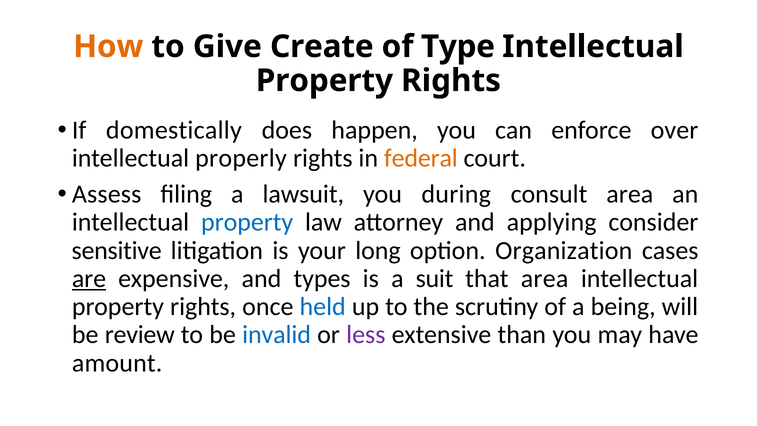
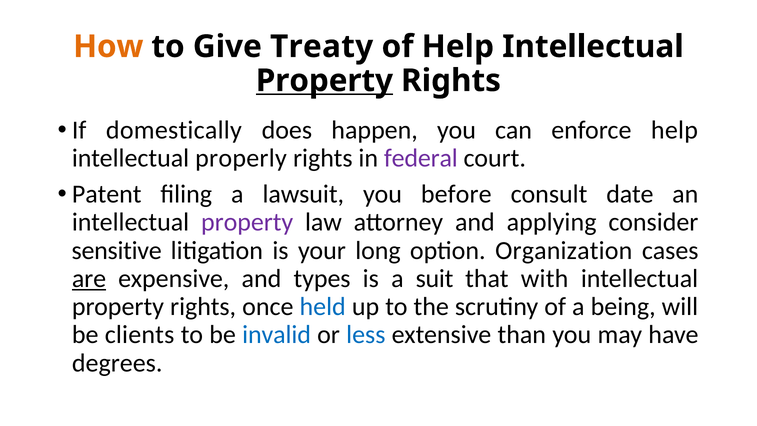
Create: Create -> Treaty
of Type: Type -> Help
Property at (324, 81) underline: none -> present
enforce over: over -> help
federal colour: orange -> purple
Assess: Assess -> Patent
during: during -> before
consult area: area -> date
property at (247, 222) colour: blue -> purple
that area: area -> with
review: review -> clients
less colour: purple -> blue
amount: amount -> degrees
